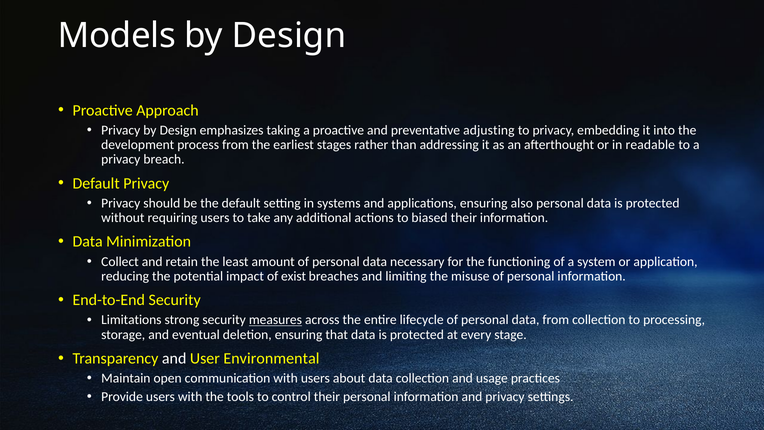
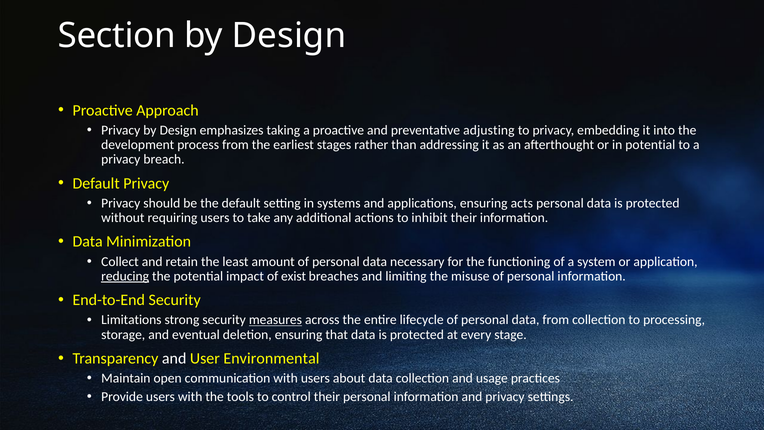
Models: Models -> Section
in readable: readable -> potential
also: also -> acts
biased: biased -> inhibit
reducing underline: none -> present
